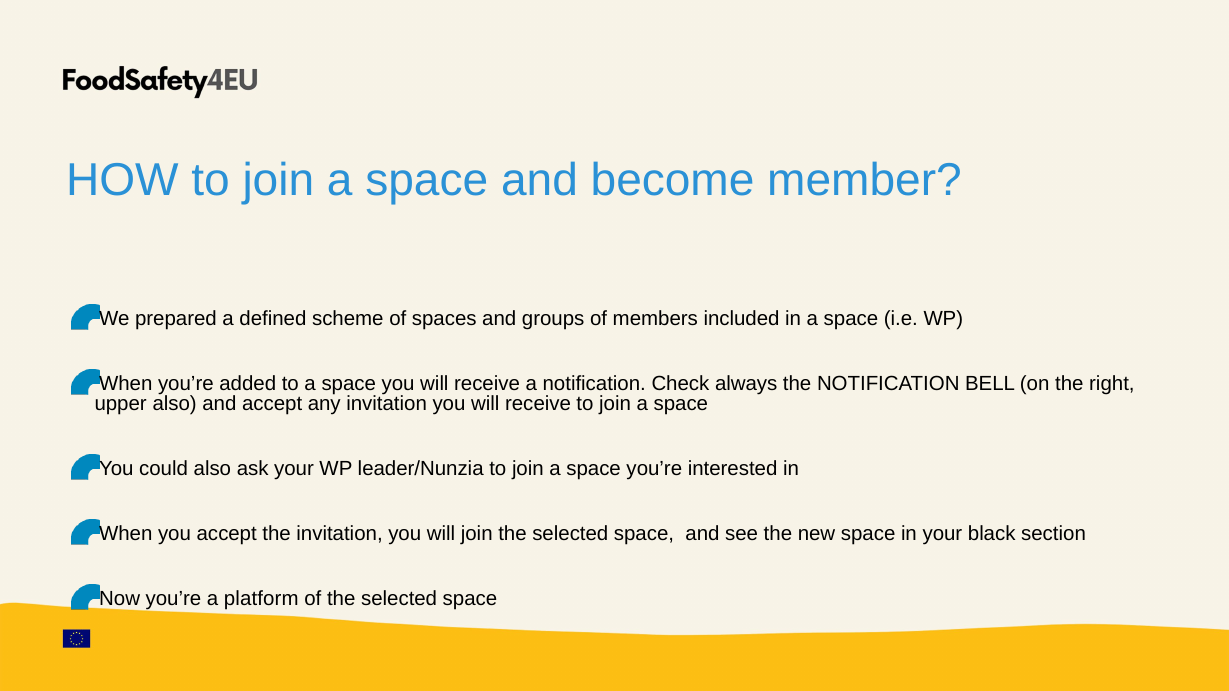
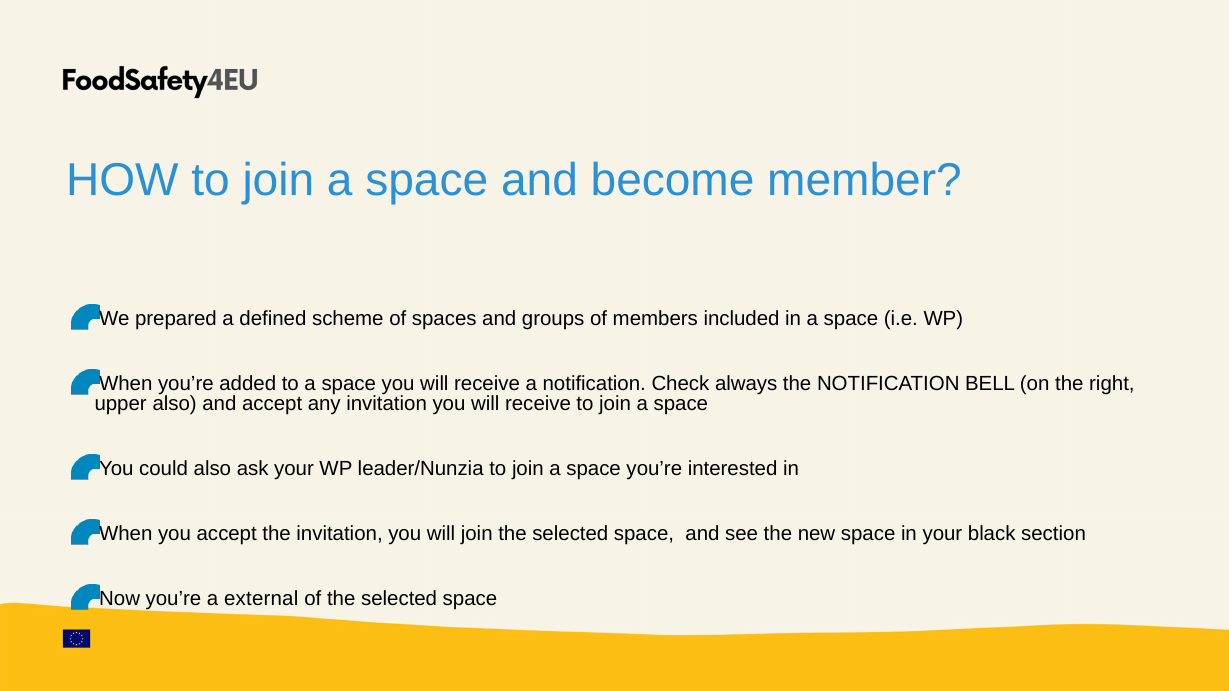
platform: platform -> external
